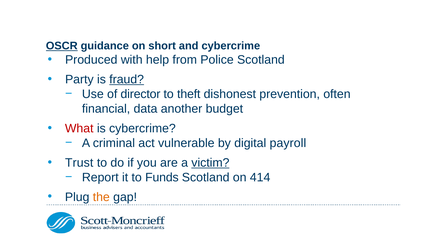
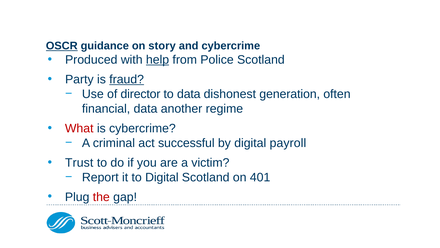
short: short -> story
help underline: none -> present
to theft: theft -> data
prevention: prevention -> generation
budget: budget -> regime
vulnerable: vulnerable -> successful
victim underline: present -> none
to Funds: Funds -> Digital
414: 414 -> 401
the colour: orange -> red
